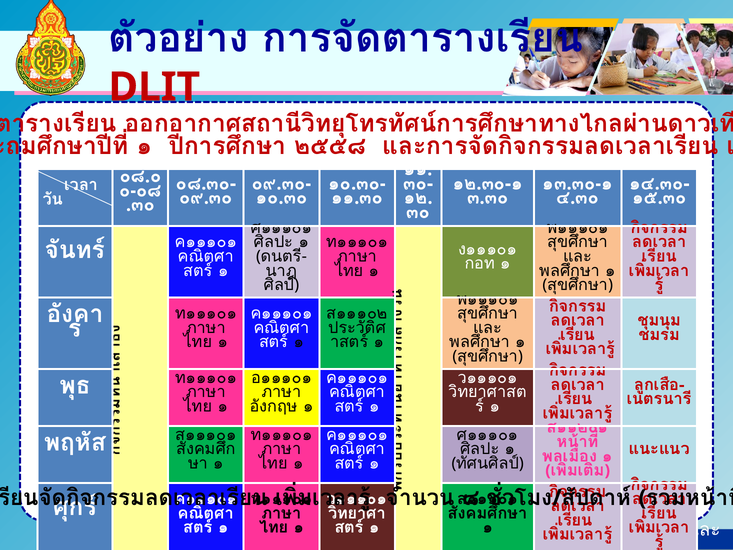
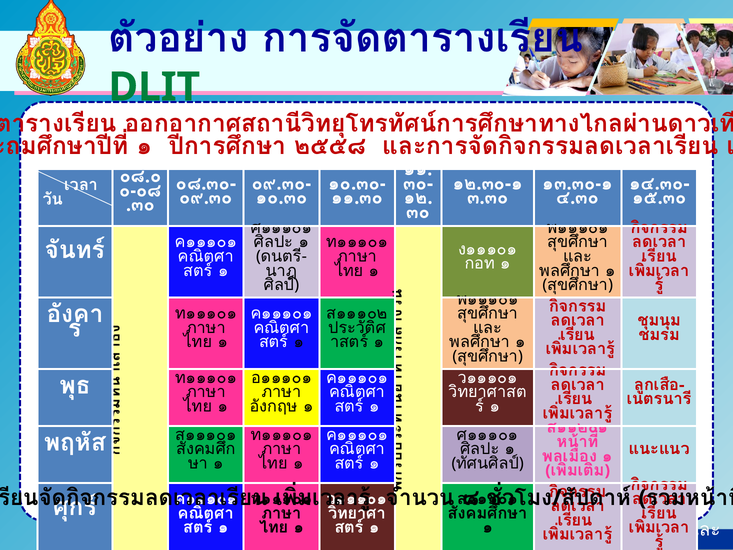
DLIT colour: red -> green
